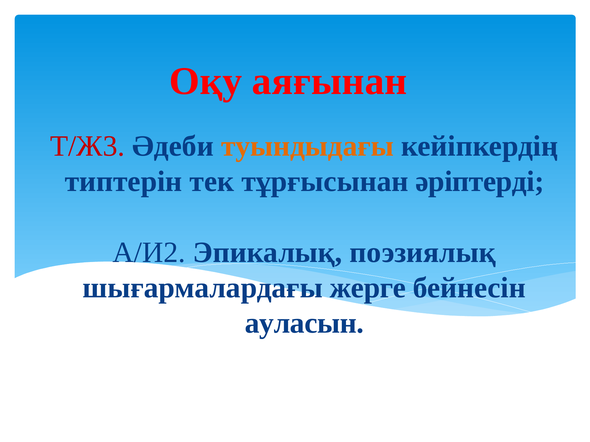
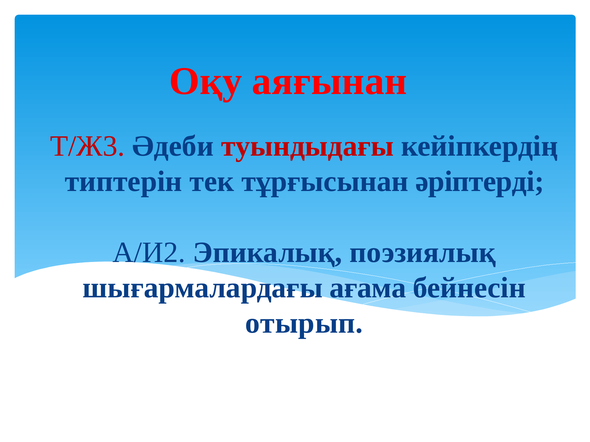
туындыдағы colour: orange -> red
жерге: жерге -> ағама
ауласын: ауласын -> отырып
